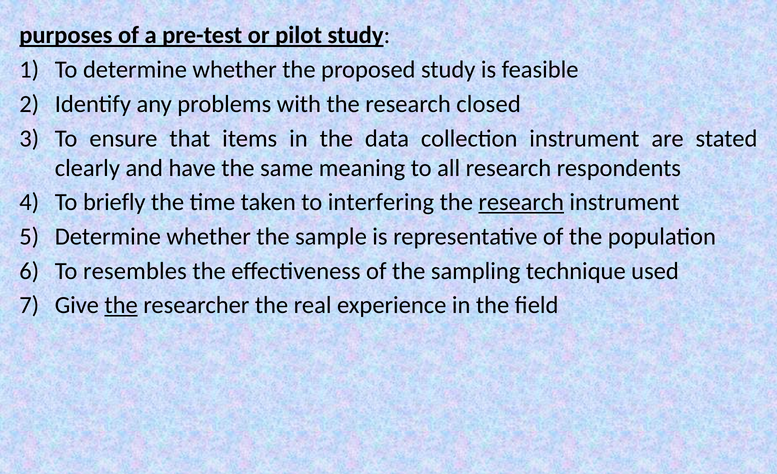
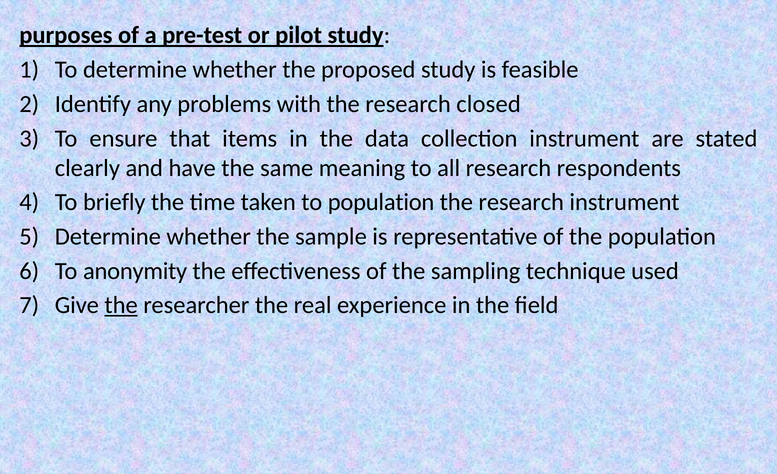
to interfering: interfering -> population
research at (521, 202) underline: present -> none
resembles: resembles -> anonymity
